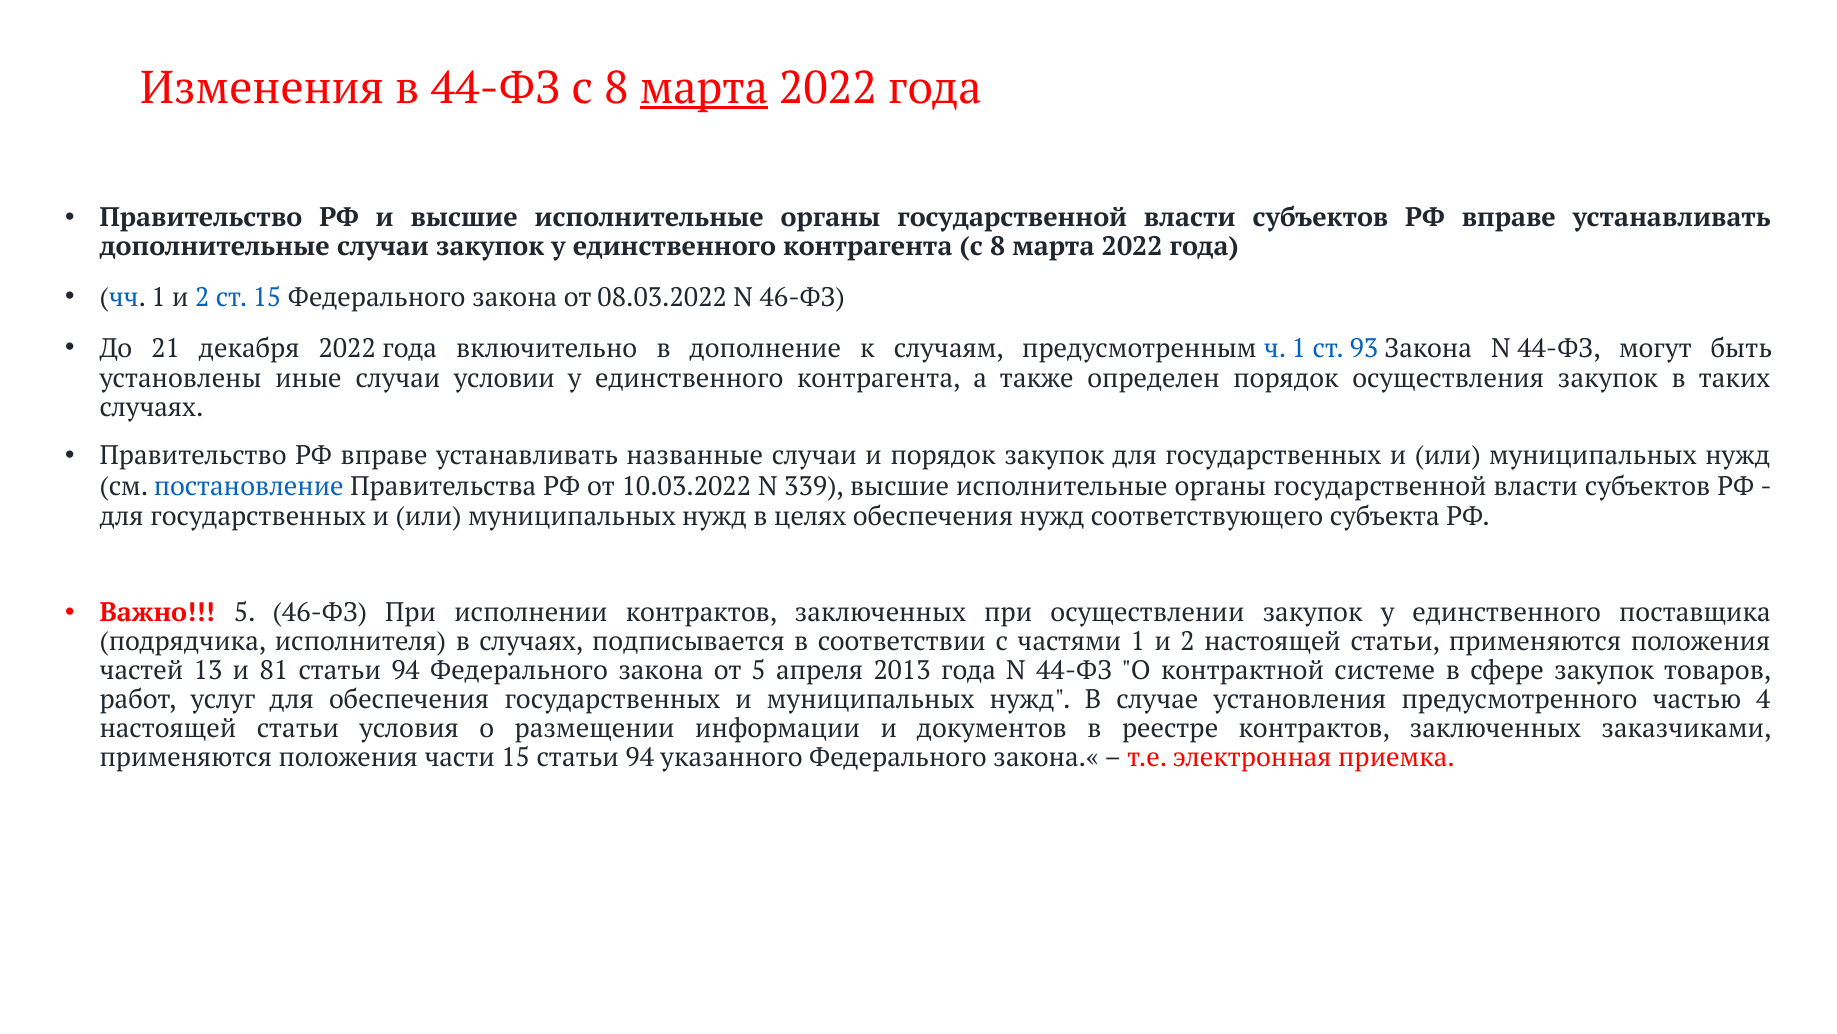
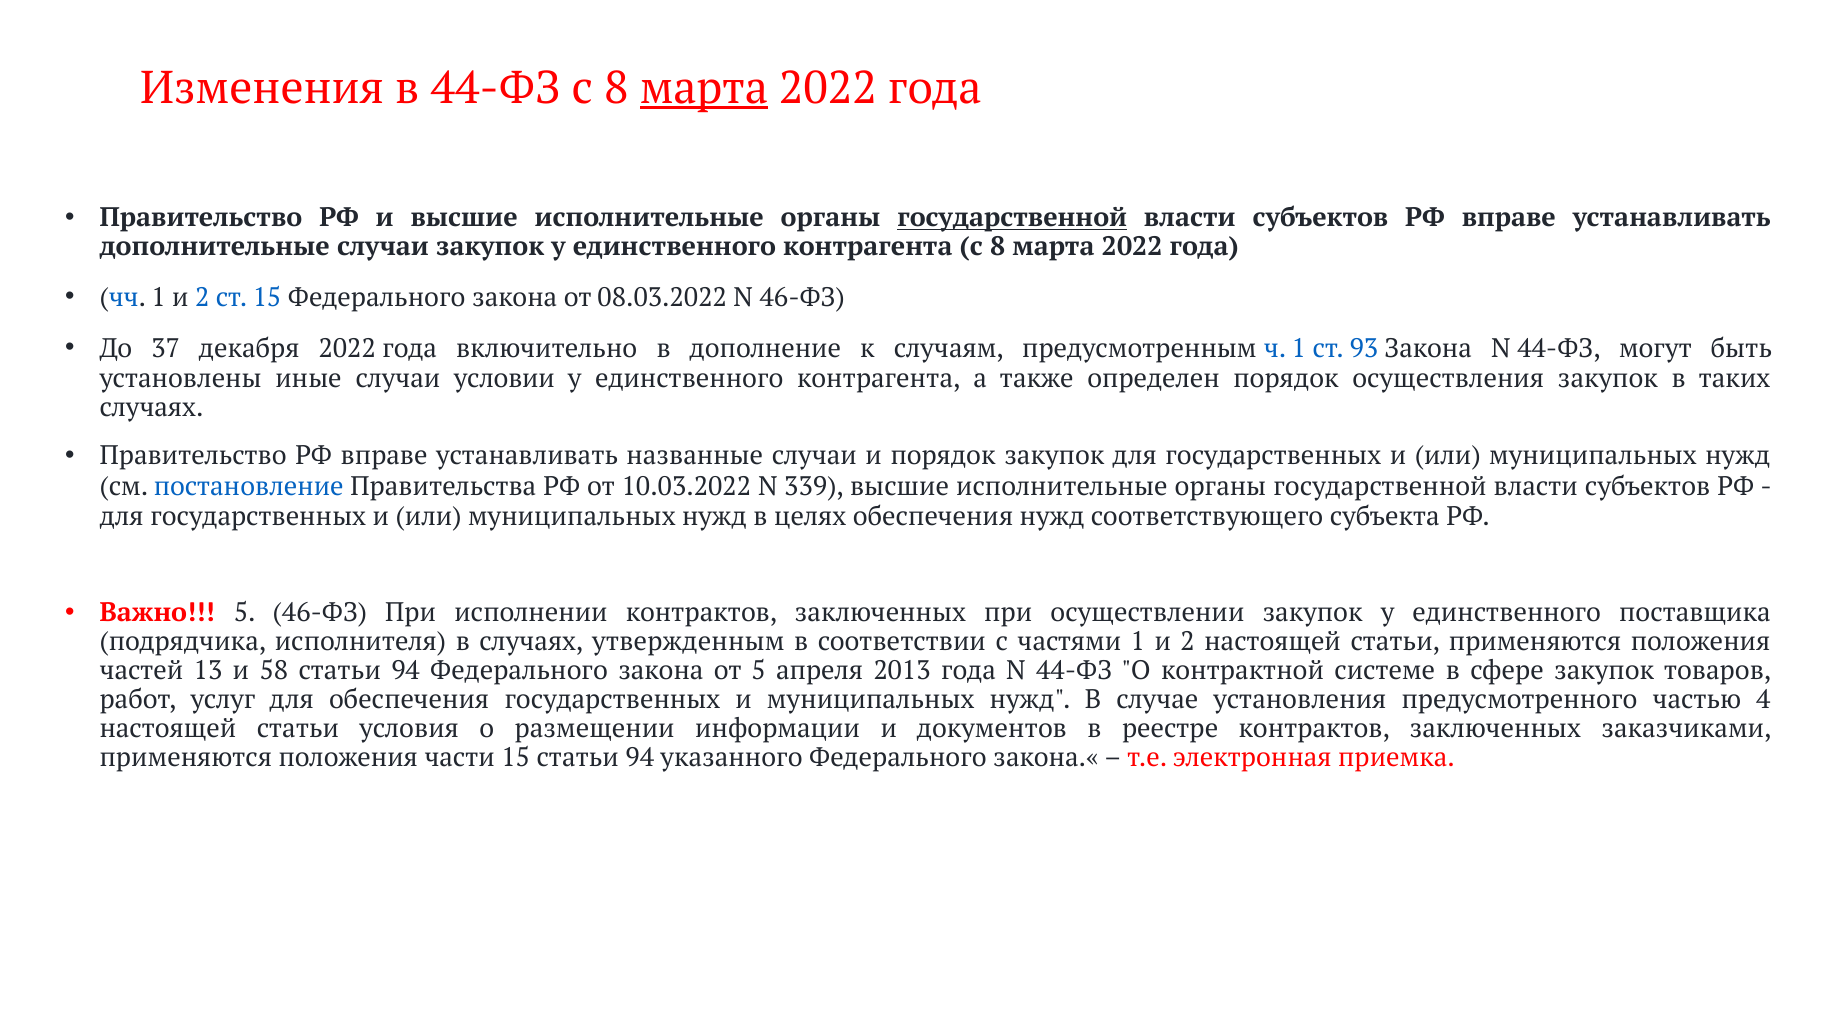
государственной at (1012, 218) underline: none -> present
21: 21 -> 37
подписывается: подписывается -> утвержденным
81: 81 -> 58
